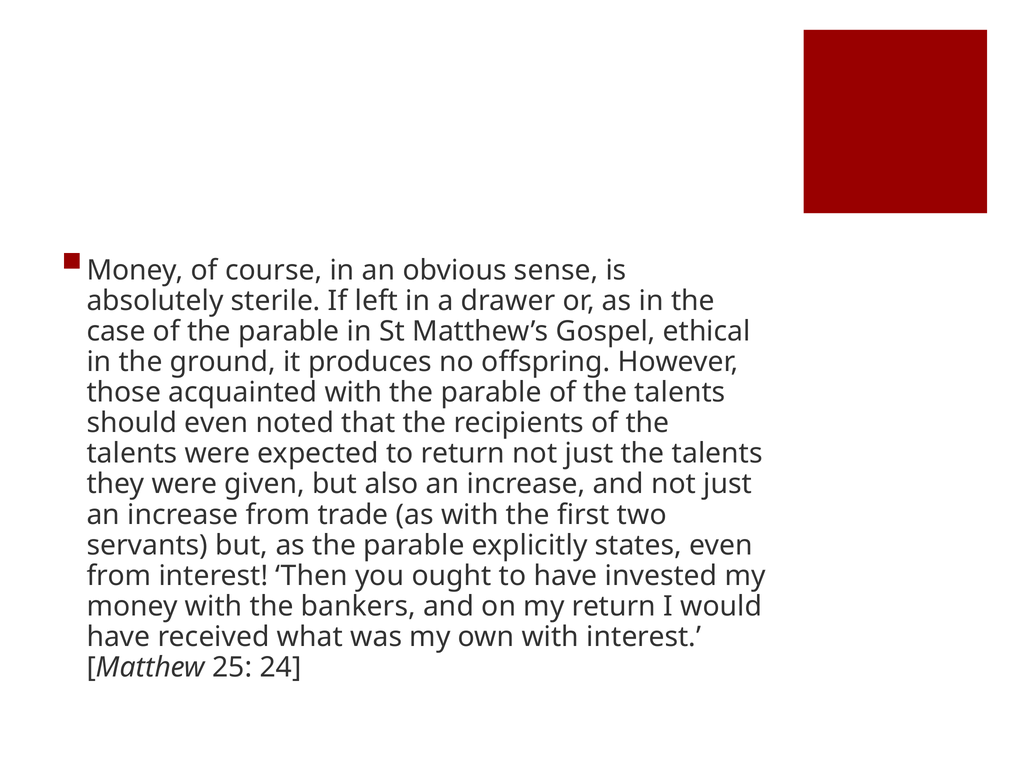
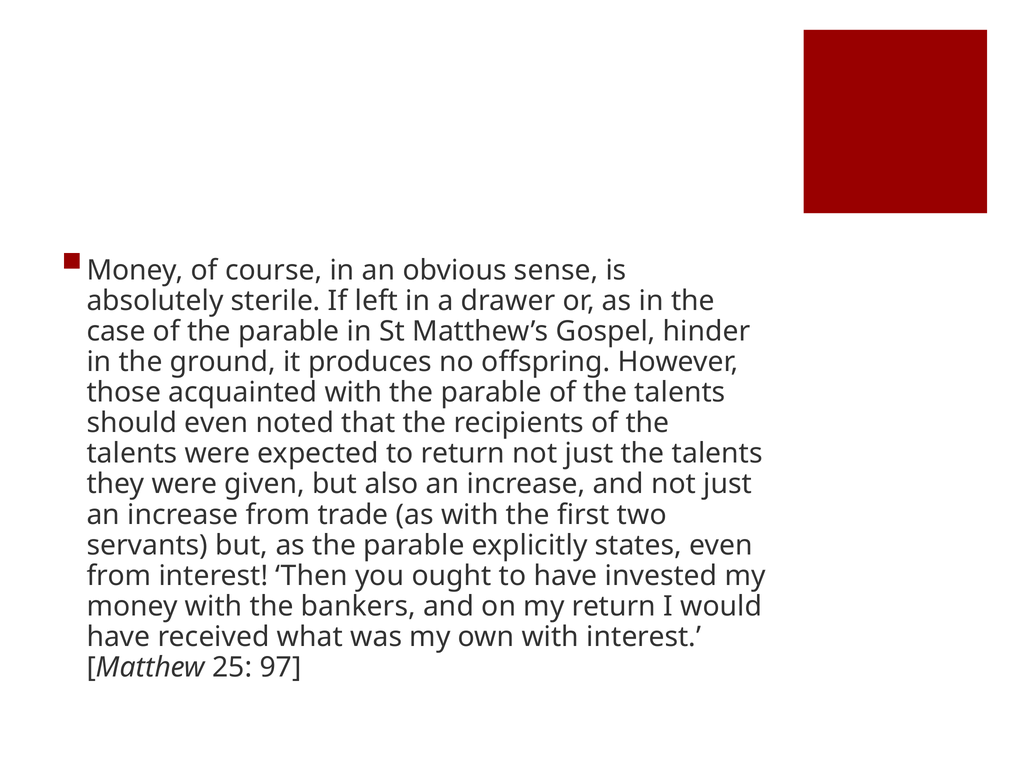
ethical: ethical -> hinder
24: 24 -> 97
